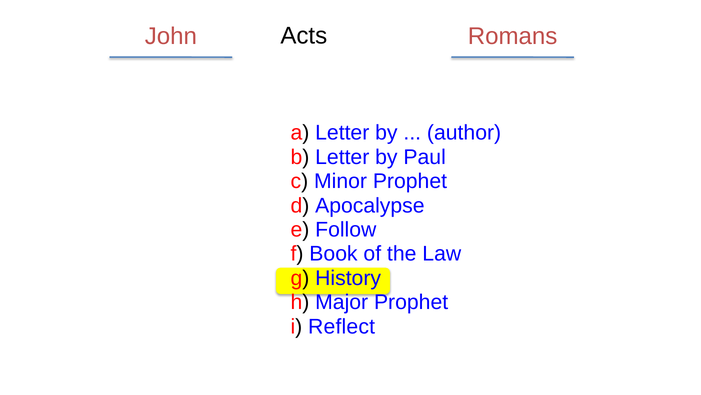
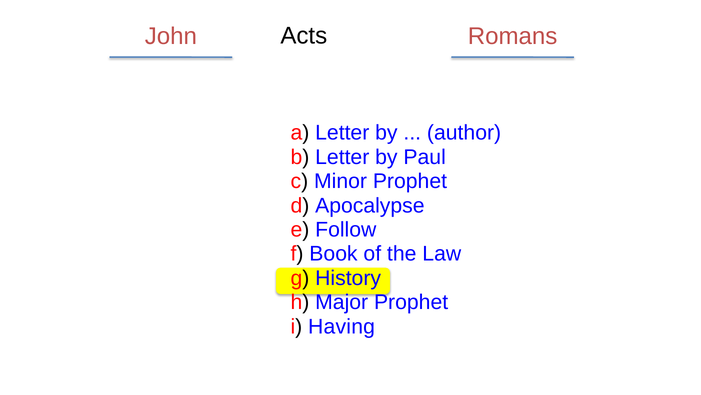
Reflect: Reflect -> Having
